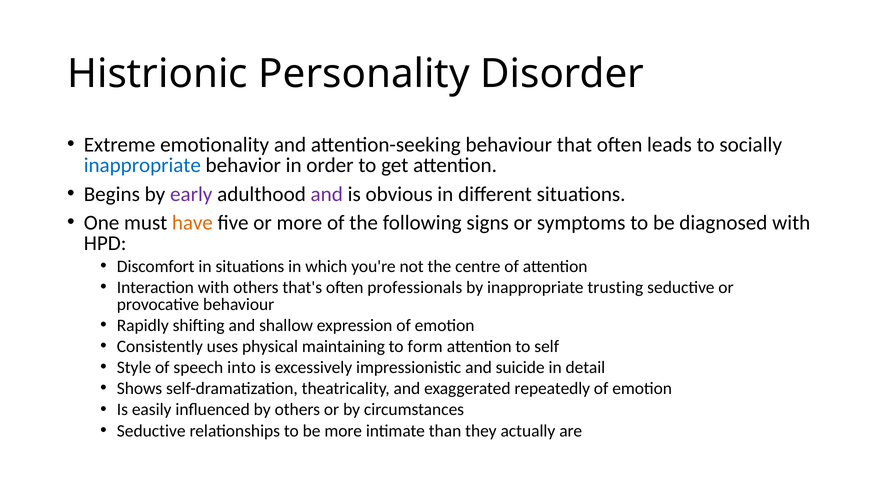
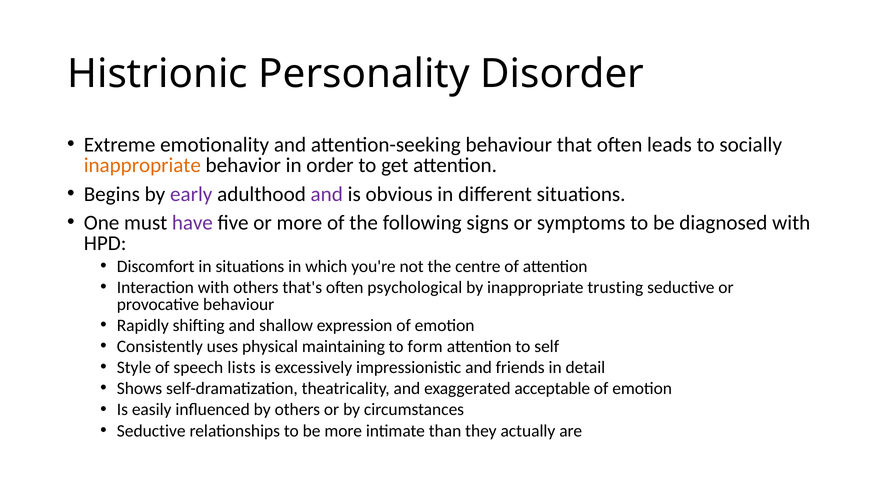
inappropriate at (142, 165) colour: blue -> orange
have colour: orange -> purple
professionals: professionals -> psychological
into: into -> lists
suicide: suicide -> friends
repeatedly: repeatedly -> acceptable
